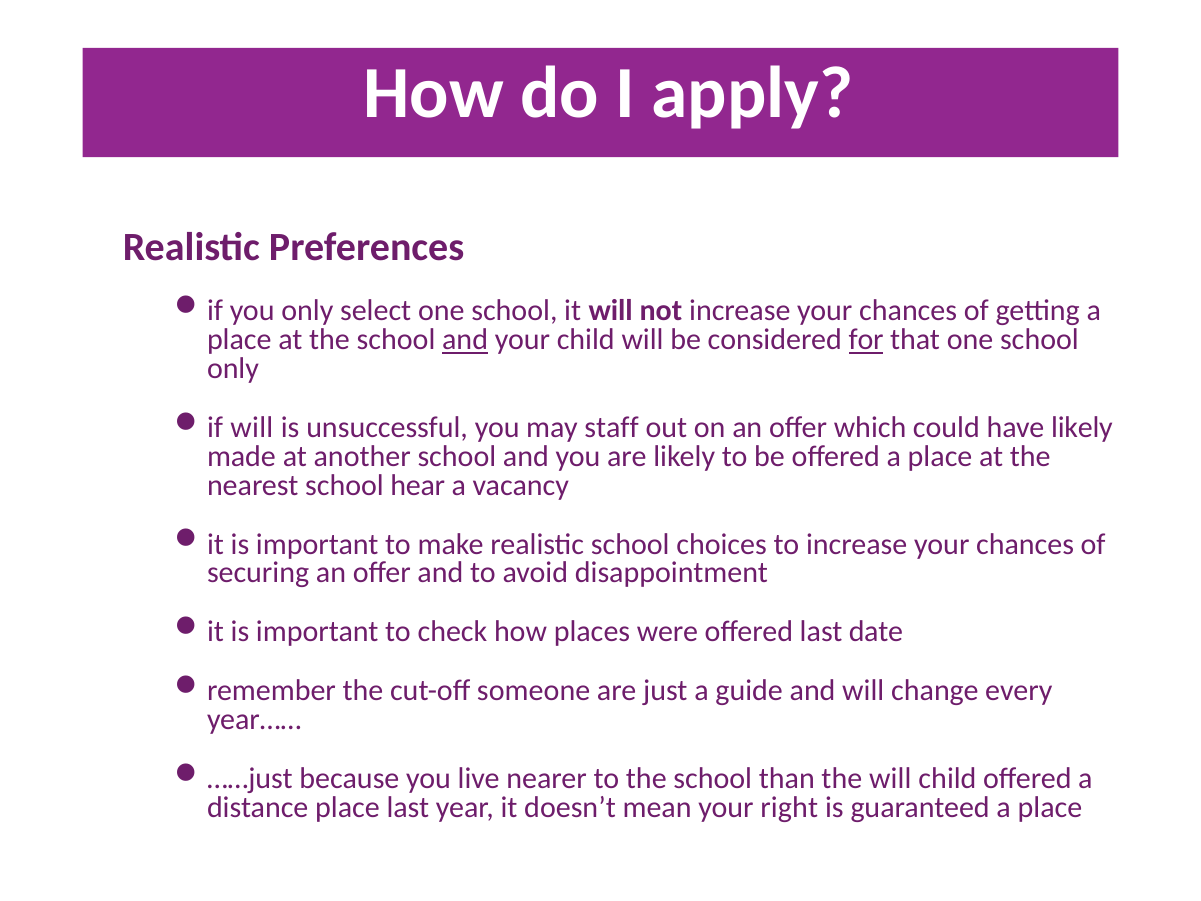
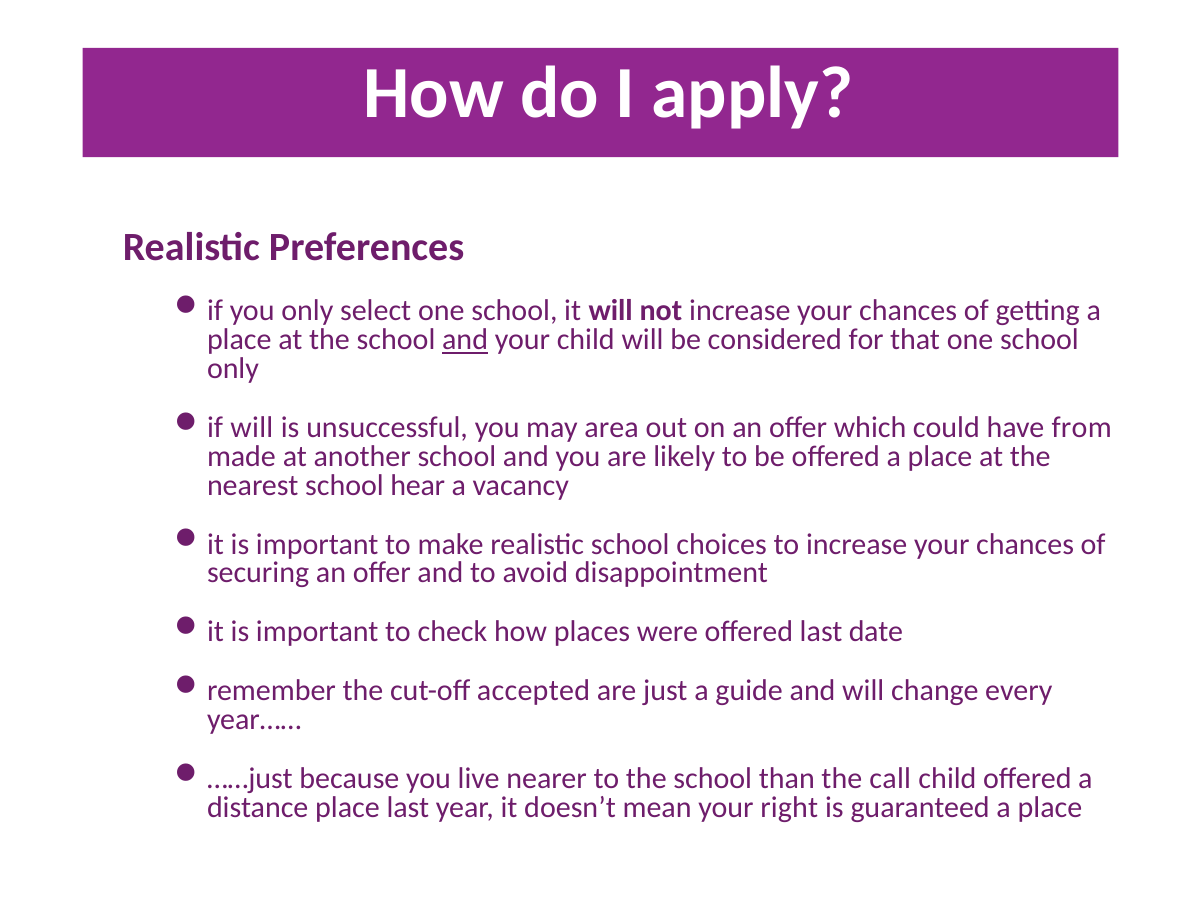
for underline: present -> none
staff: staff -> area
have likely: likely -> from
someone: someone -> accepted
the will: will -> call
